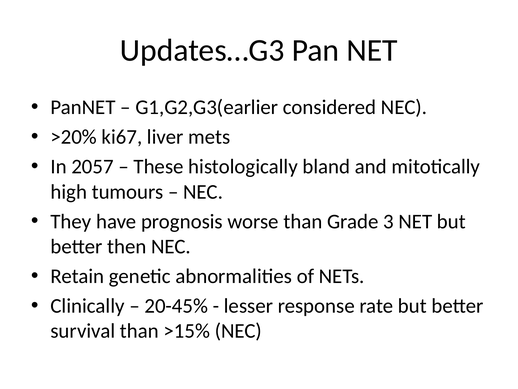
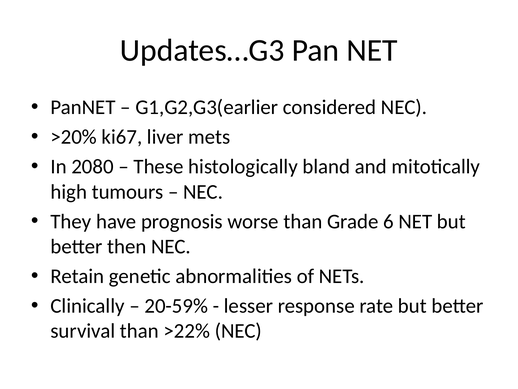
2057: 2057 -> 2080
3: 3 -> 6
20-45%: 20-45% -> 20-59%
>15%: >15% -> >22%
